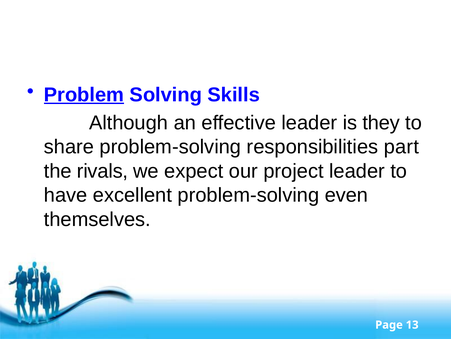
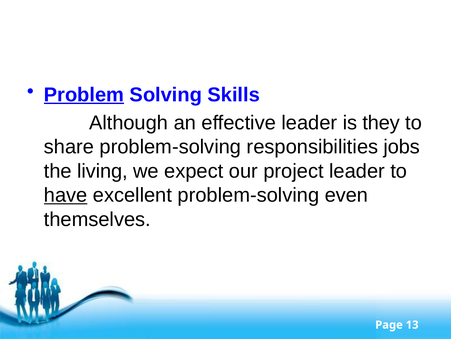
part: part -> jobs
rivals: rivals -> living
have underline: none -> present
